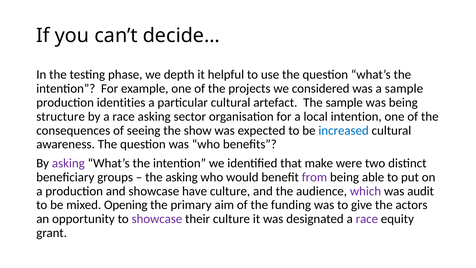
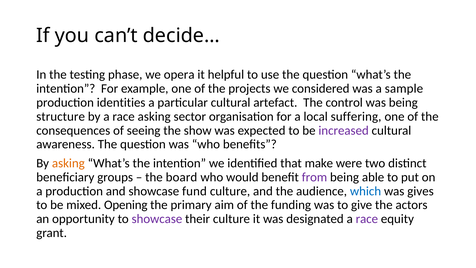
depth: depth -> opera
The sample: sample -> control
local intention: intention -> suffering
increased colour: blue -> purple
asking at (68, 163) colour: purple -> orange
the asking: asking -> board
have: have -> fund
which colour: purple -> blue
audit: audit -> gives
